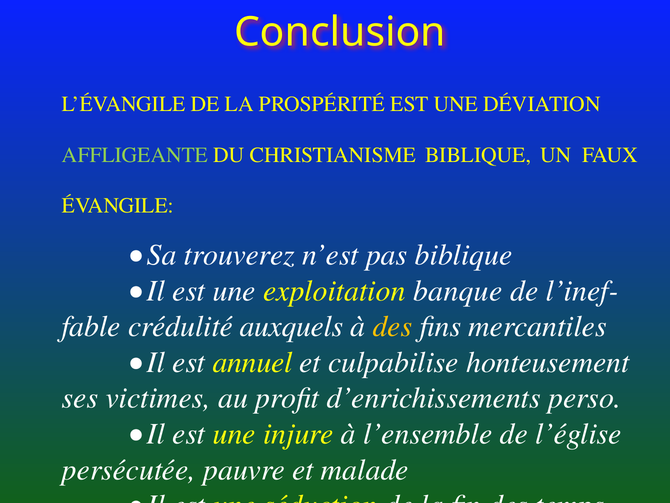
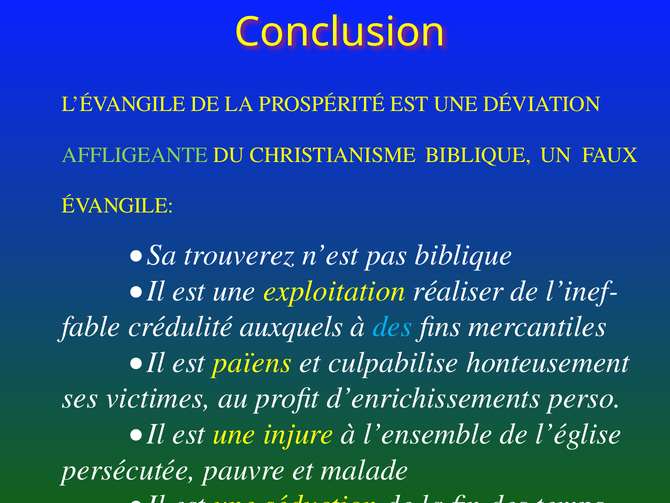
banque: banque -> réaliser
des at (392, 326) colour: yellow -> light blue
annuel: annuel -> païens
